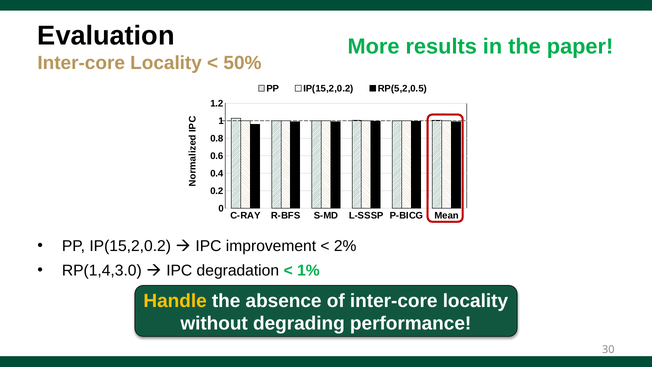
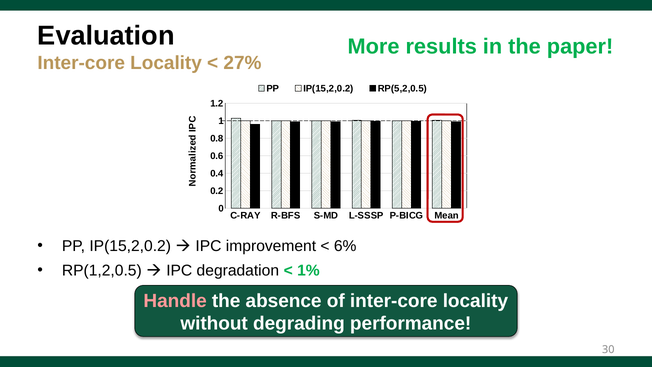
50%: 50% -> 27%
2%: 2% -> 6%
RP(1,4,3.0: RP(1,4,3.0 -> RP(1,2,0.5
Handle colour: yellow -> pink
